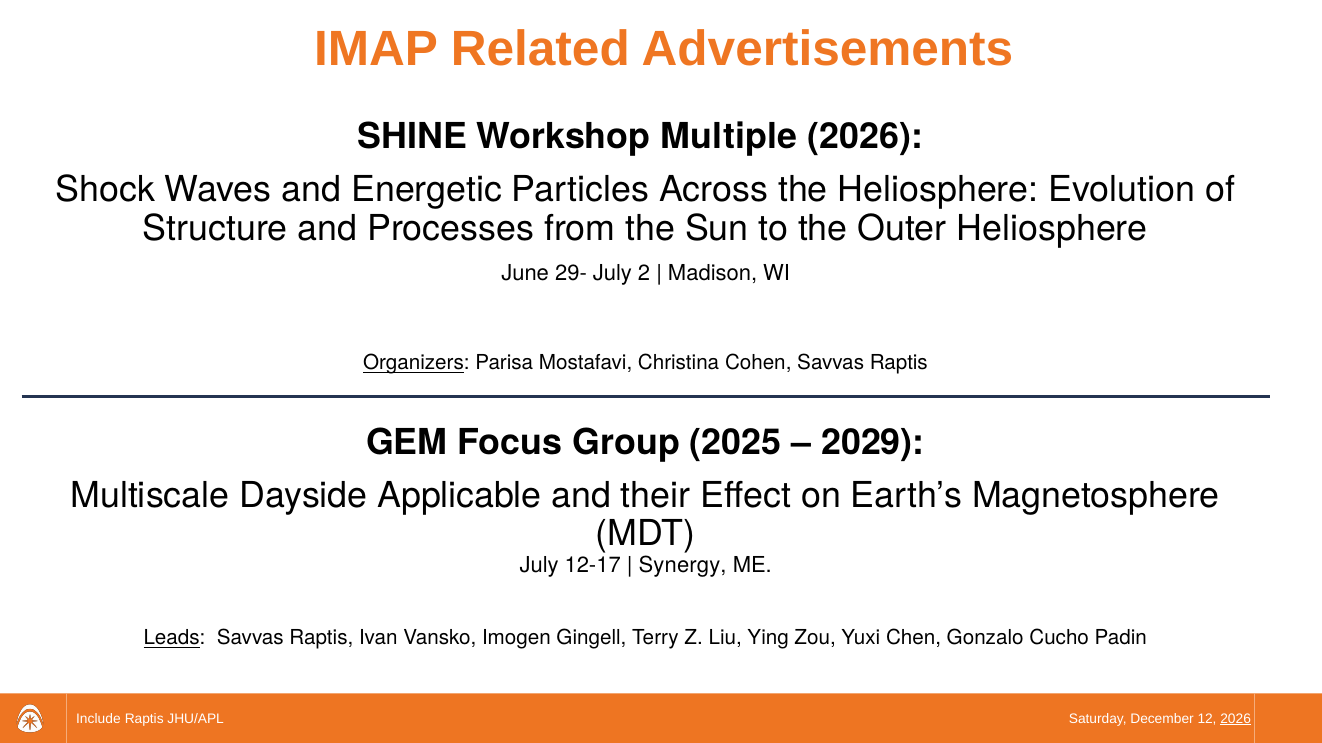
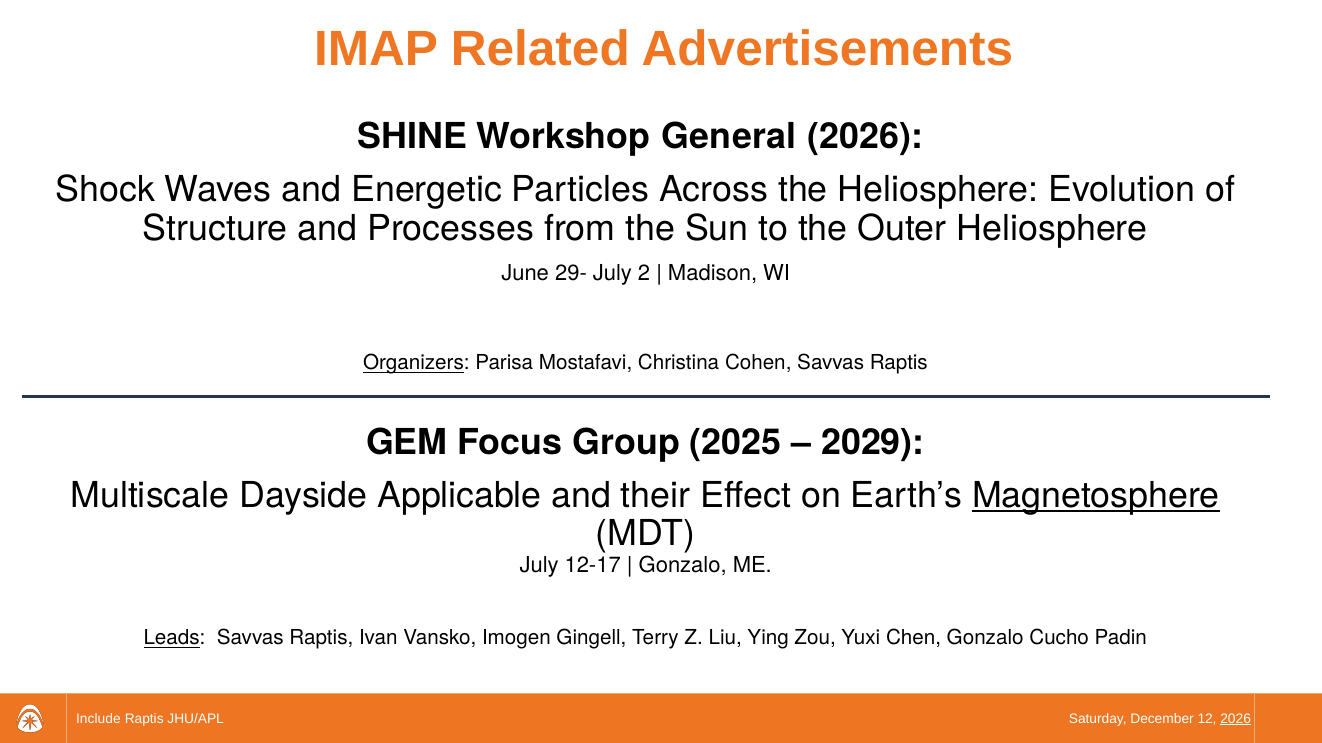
Multiple: Multiple -> General
Magnetosphere underline: none -> present
Synergy at (683, 566): Synergy -> Gonzalo
